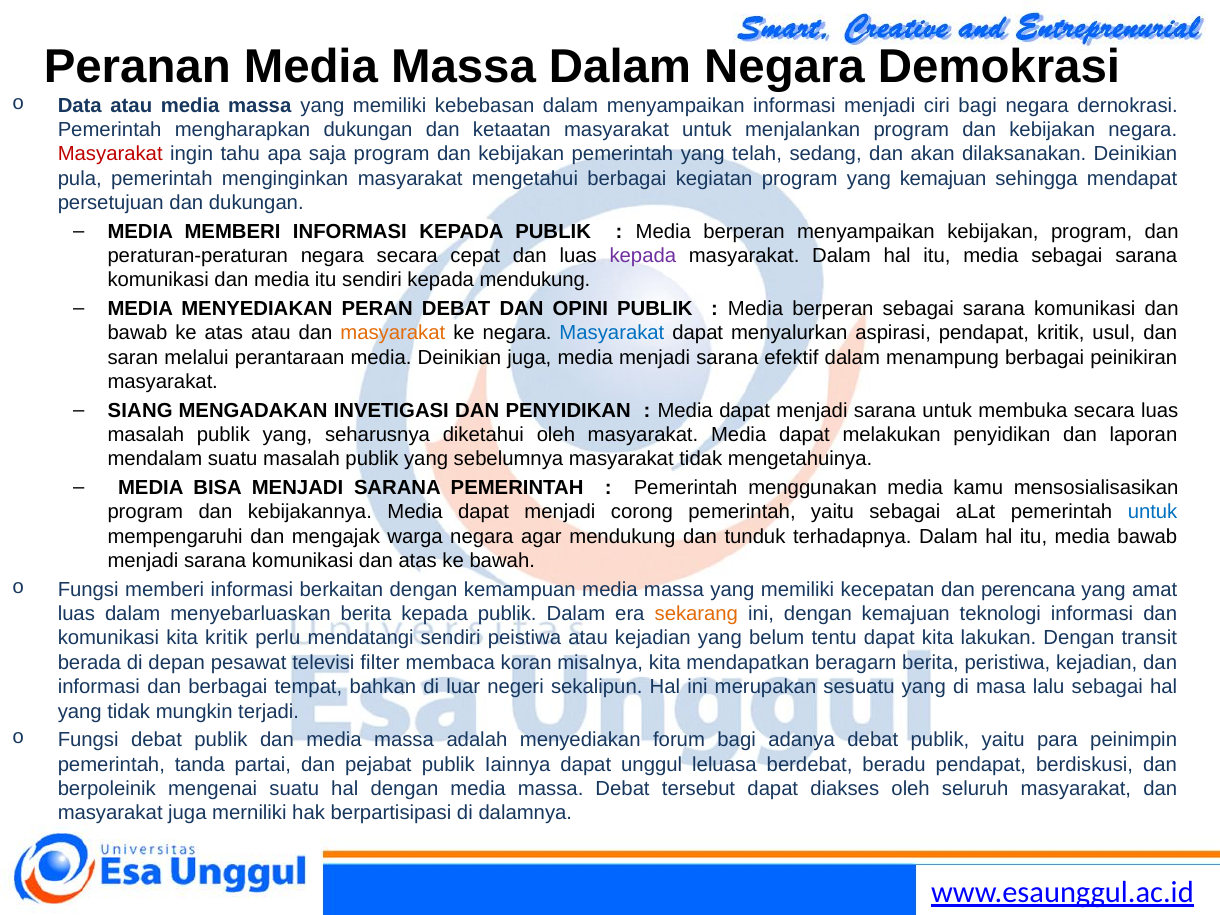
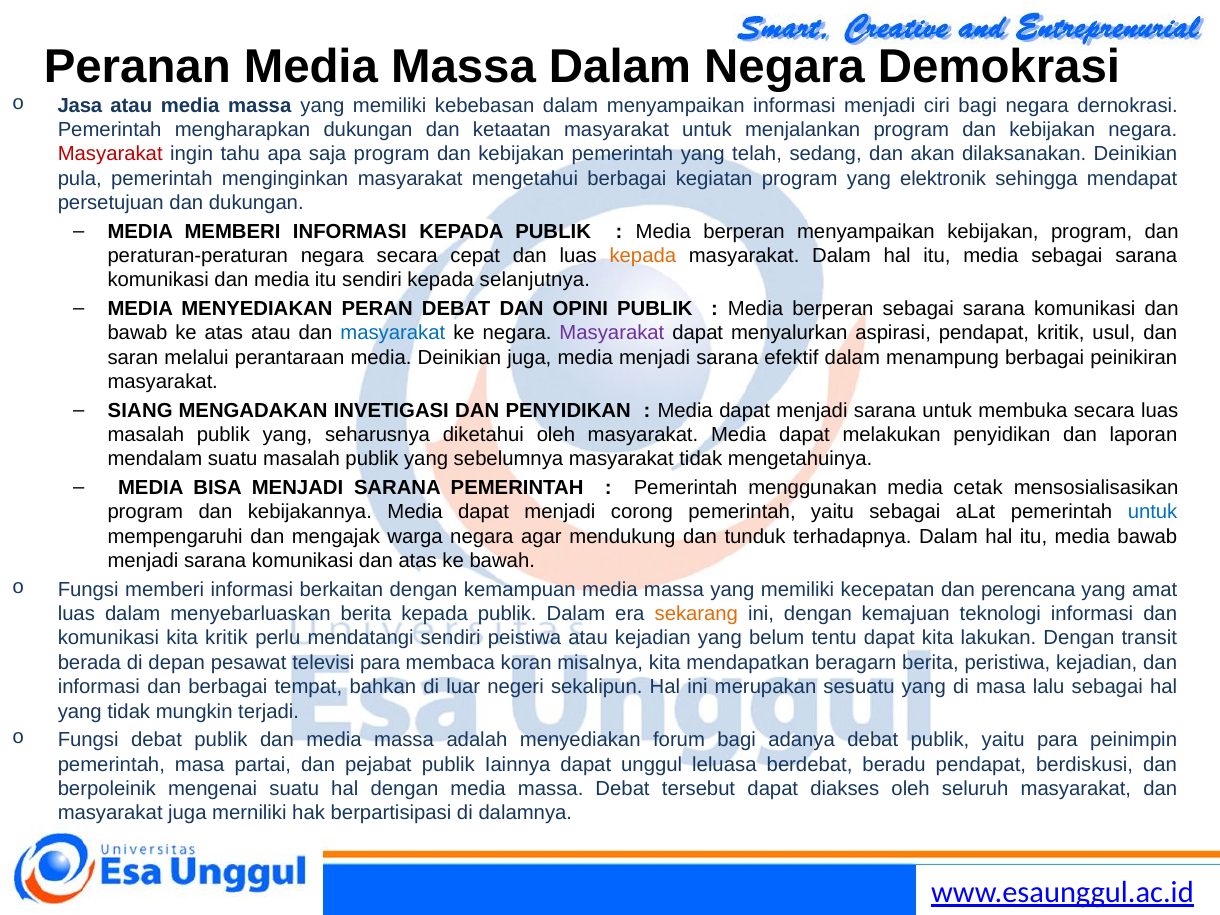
Data: Data -> Jasa
yang kemajuan: kemajuan -> elektronik
kepada at (643, 256) colour: purple -> orange
kepada mendukung: mendukung -> selanjutnya
masyarakat at (393, 333) colour: orange -> blue
Masyarakat at (612, 333) colour: blue -> purple
kamu: kamu -> cetak
televisi filter: filter -> para
pemerintah tanda: tanda -> masa
